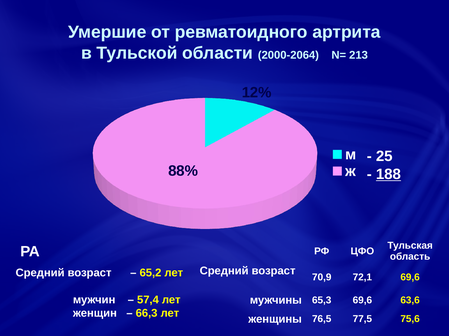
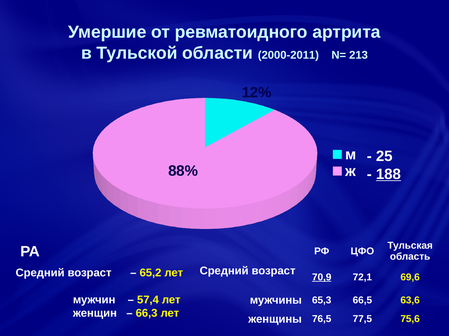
2000-2064: 2000-2064 -> 2000-2011
70,9 underline: none -> present
65,3 69,6: 69,6 -> 66,5
